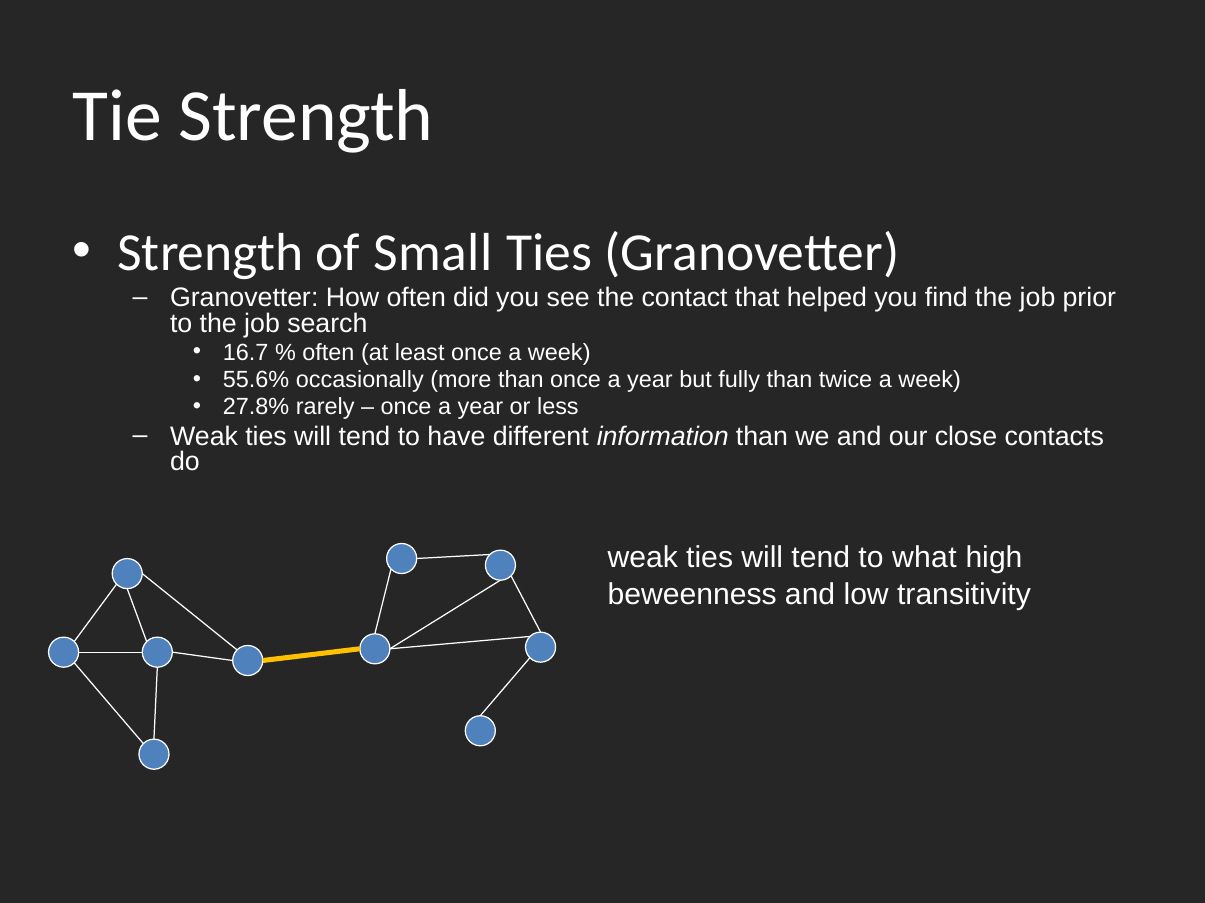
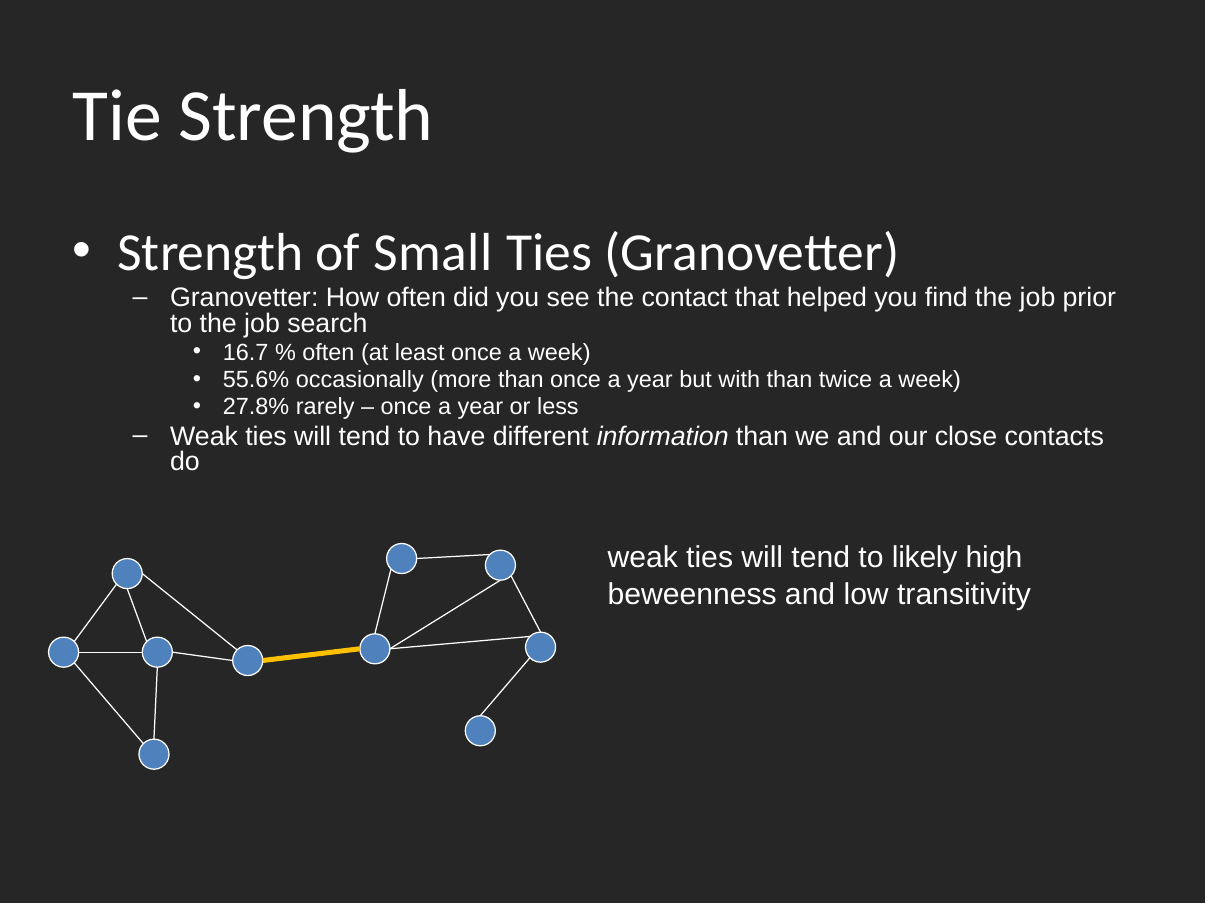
fully: fully -> with
what: what -> likely
